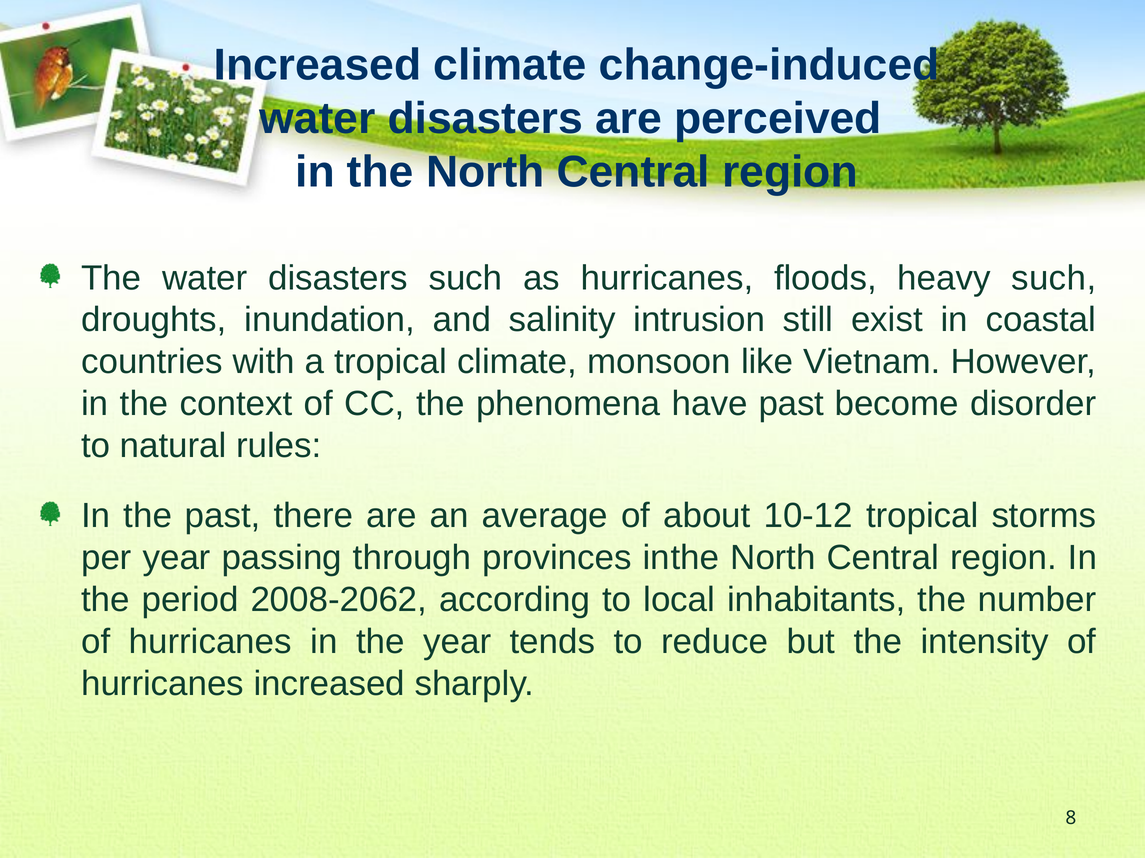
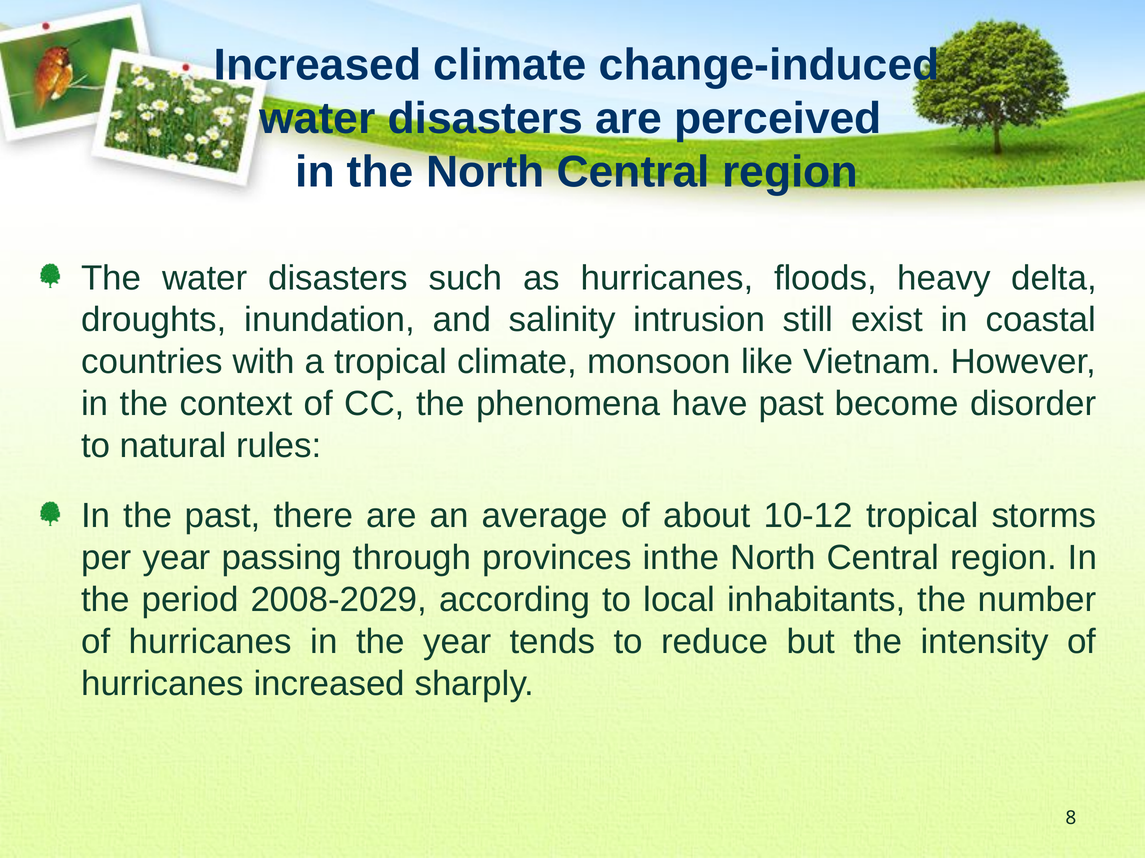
heavy such: such -> delta
2008-2062: 2008-2062 -> 2008-2029
